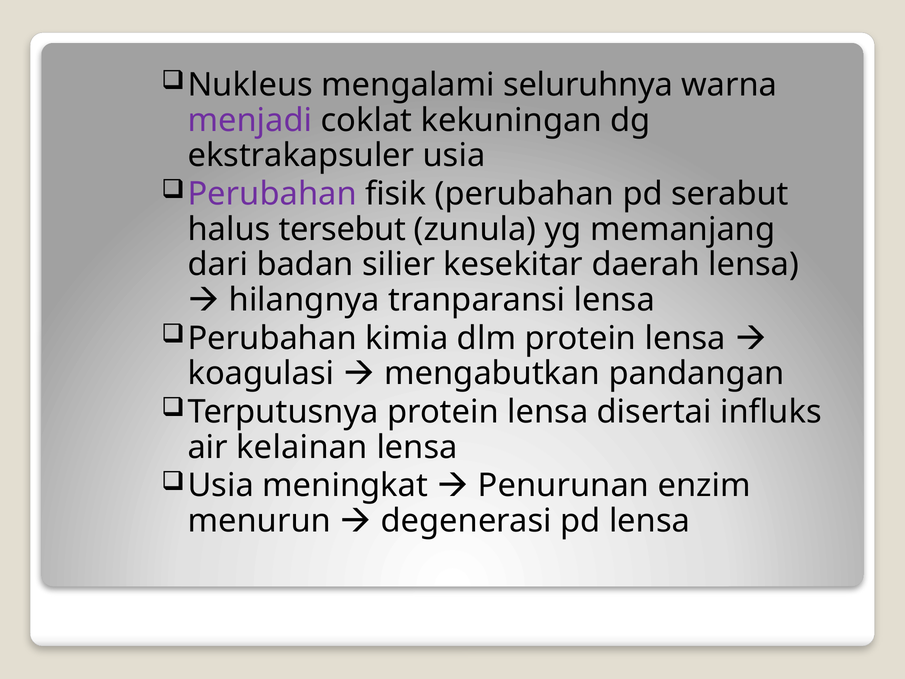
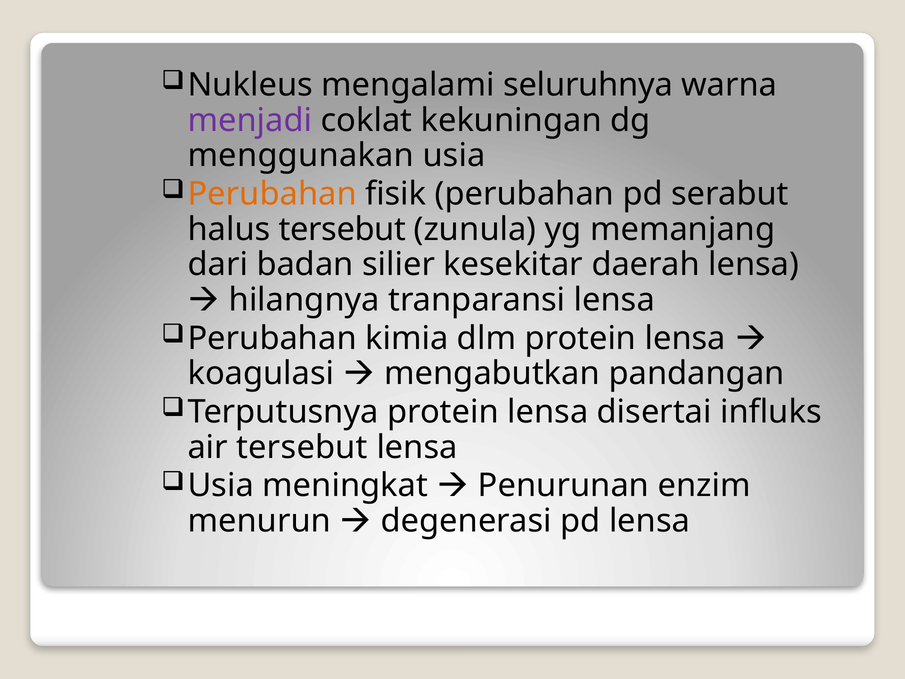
ekstrakapsuler: ekstrakapsuler -> menggunakan
Perubahan at (272, 194) colour: purple -> orange
air kelainan: kelainan -> tersebut
